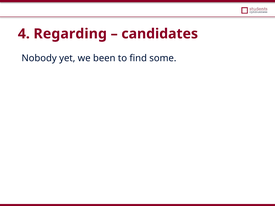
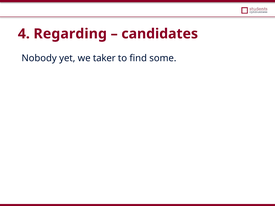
been: been -> taker
